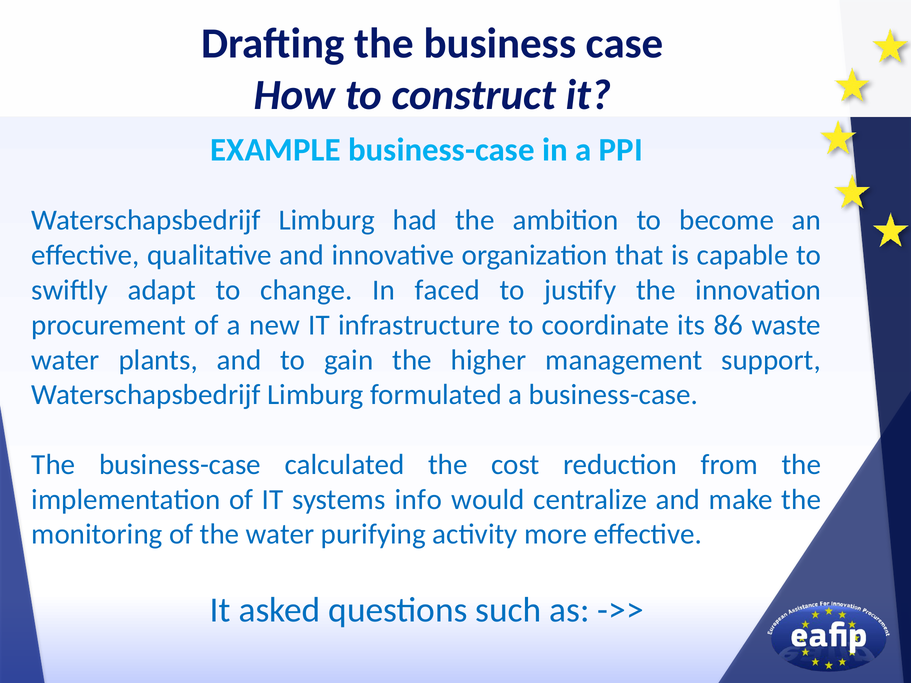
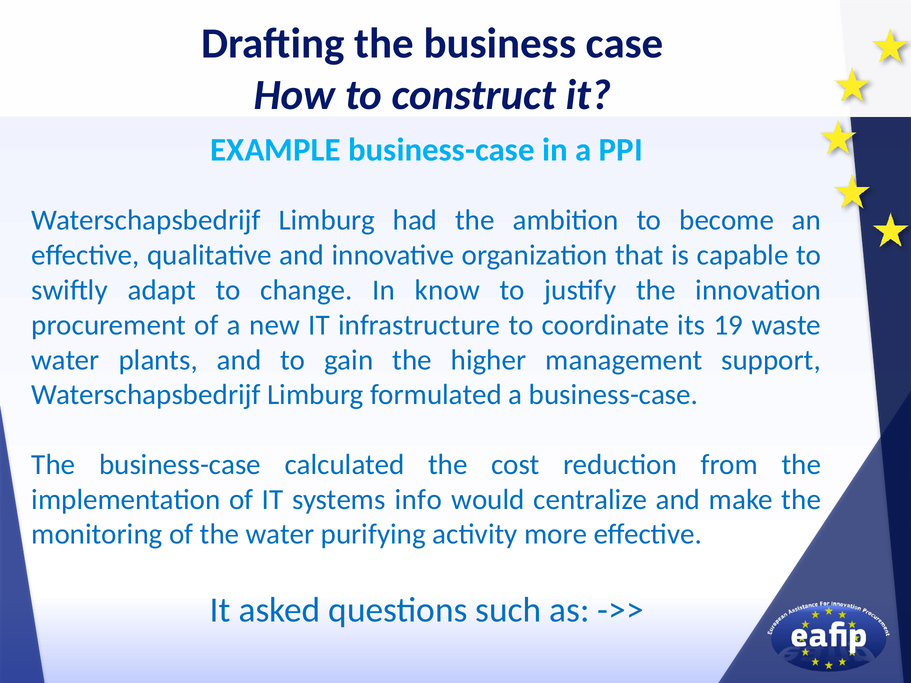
faced: faced -> know
86: 86 -> 19
